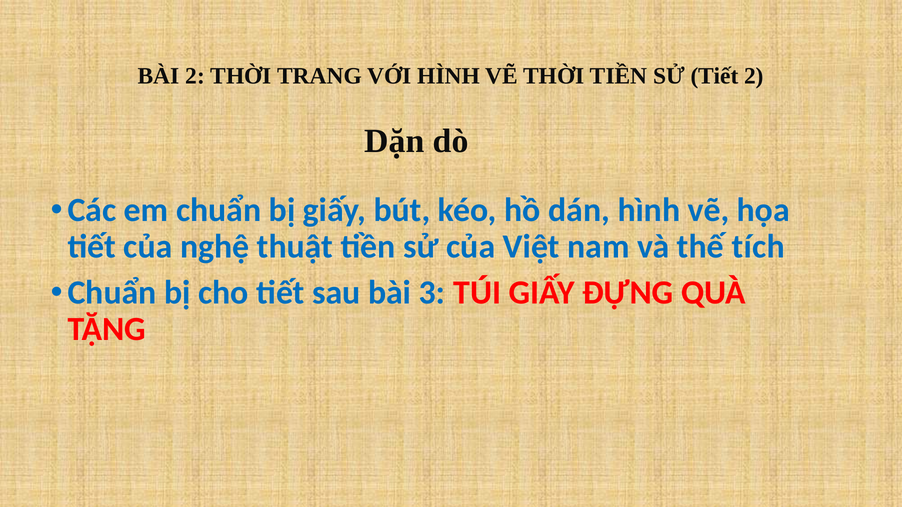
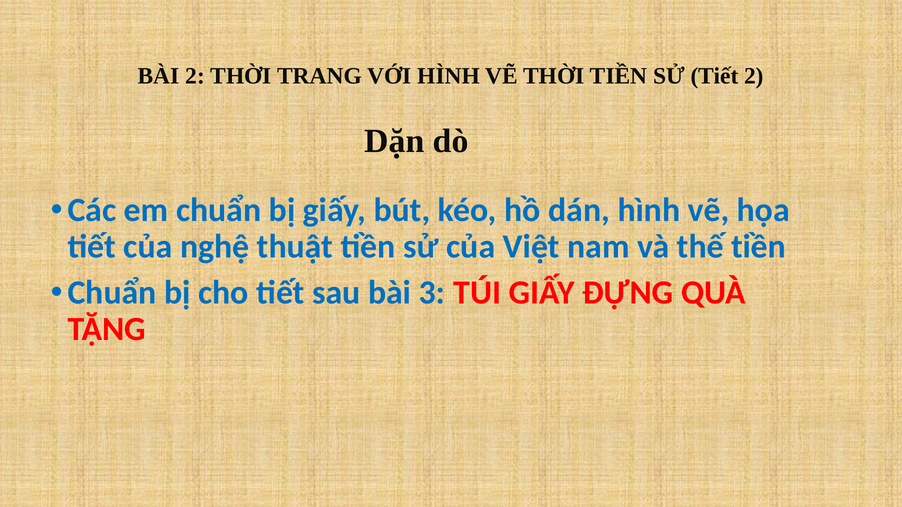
thế tích: tích -> tiền
